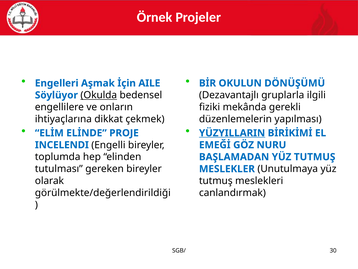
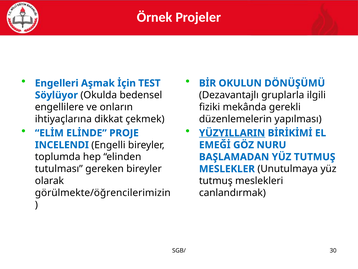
AILE: AILE -> TEST
Okulda underline: present -> none
görülmekte/değerlendirildiği: görülmekte/değerlendirildiği -> görülmekte/öğrencilerimizin
